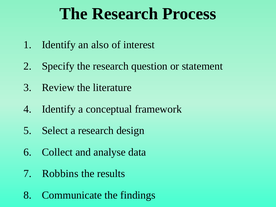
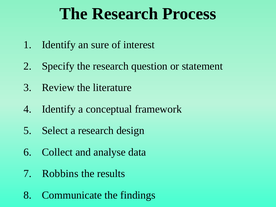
also: also -> sure
